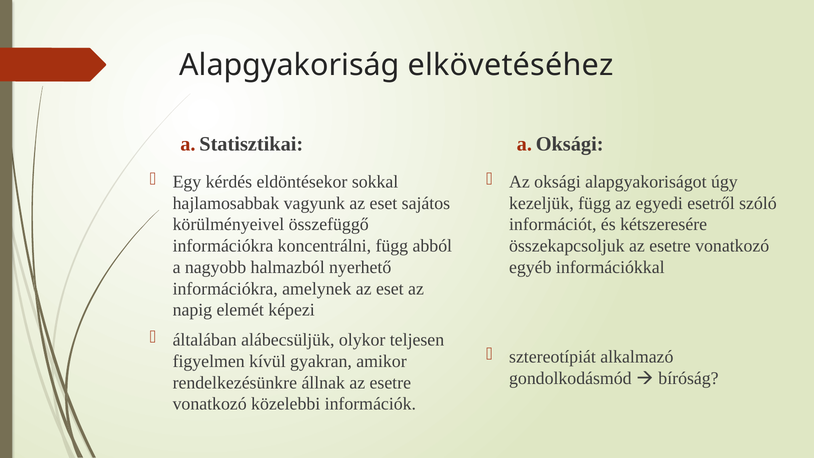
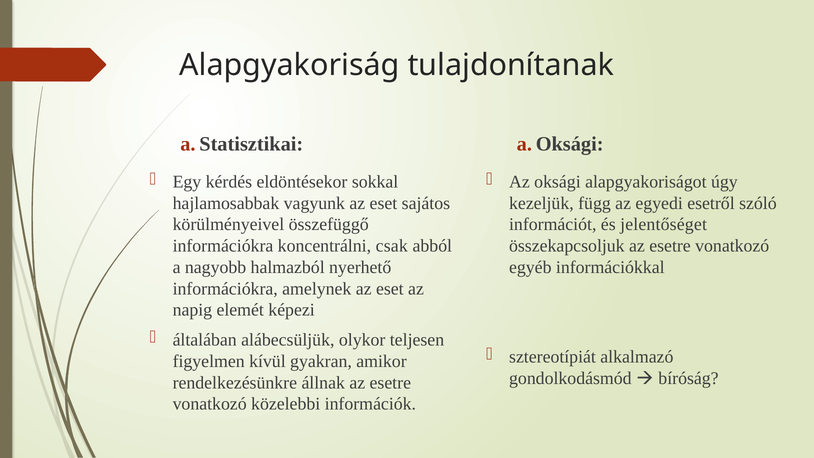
elkövetéséhez: elkövetéséhez -> tulajdonítanak
kétszeresére: kétszeresére -> jelentőséget
koncentrálni függ: függ -> csak
